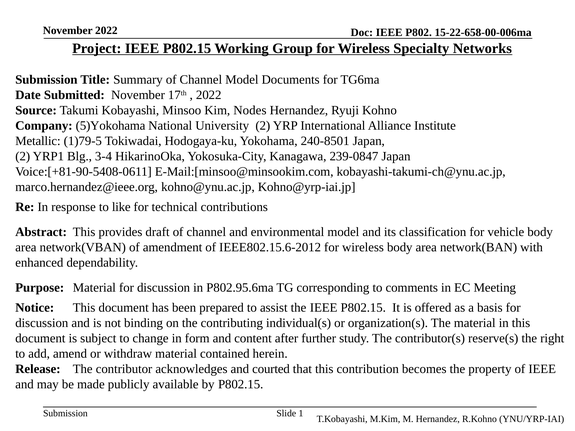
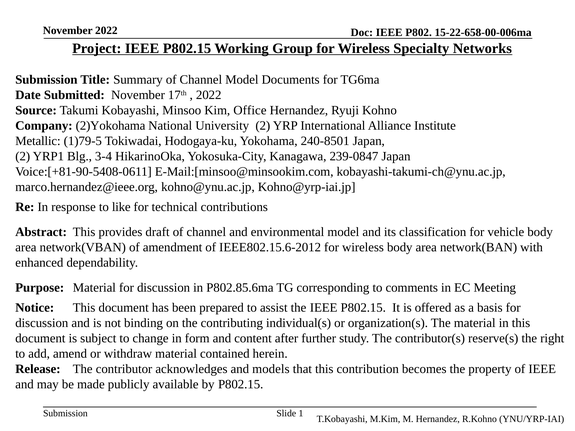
Nodes: Nodes -> Office
5)Yokohama: 5)Yokohama -> 2)Yokohama
P802.95.6ma: P802.95.6ma -> P802.85.6ma
courted: courted -> models
